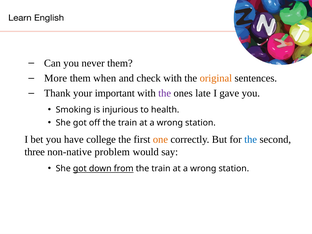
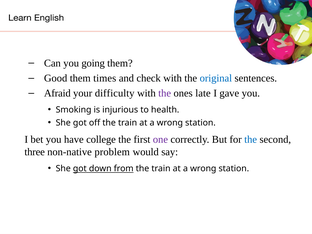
never: never -> going
More: More -> Good
when: when -> times
original colour: orange -> blue
Thank: Thank -> Afraid
important: important -> difficulty
one colour: orange -> purple
